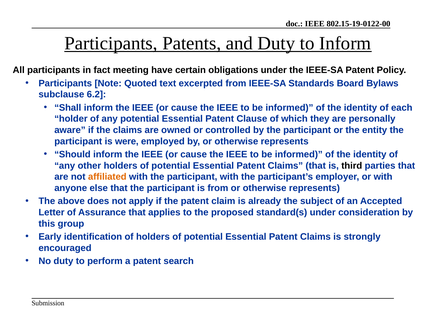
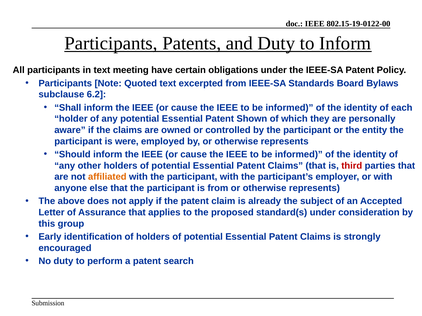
in fact: fact -> text
Clause: Clause -> Shown
third colour: black -> red
